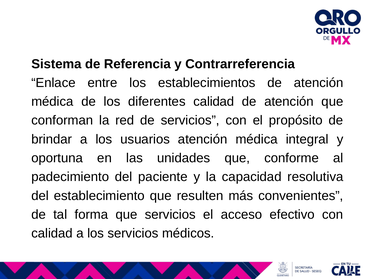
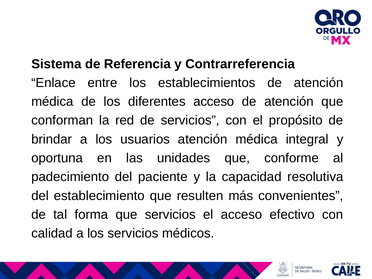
diferentes calidad: calidad -> acceso
